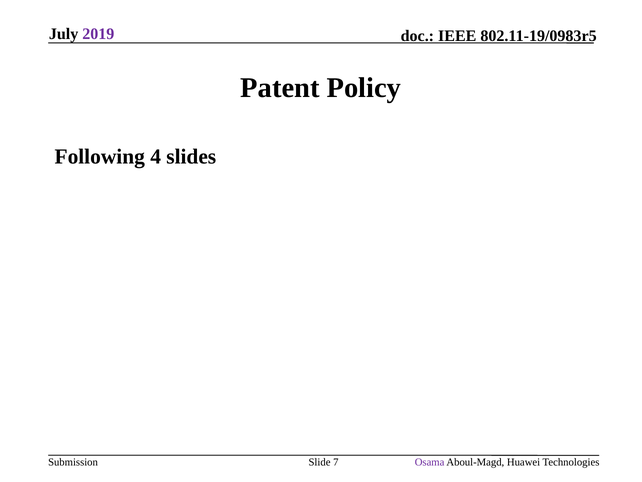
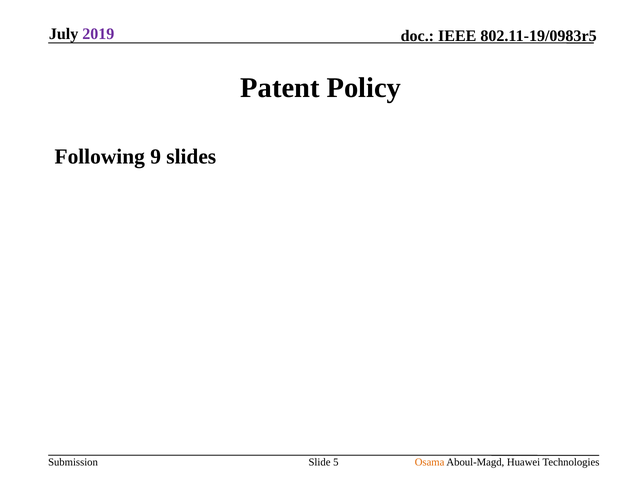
4: 4 -> 9
7: 7 -> 5
Osama colour: purple -> orange
